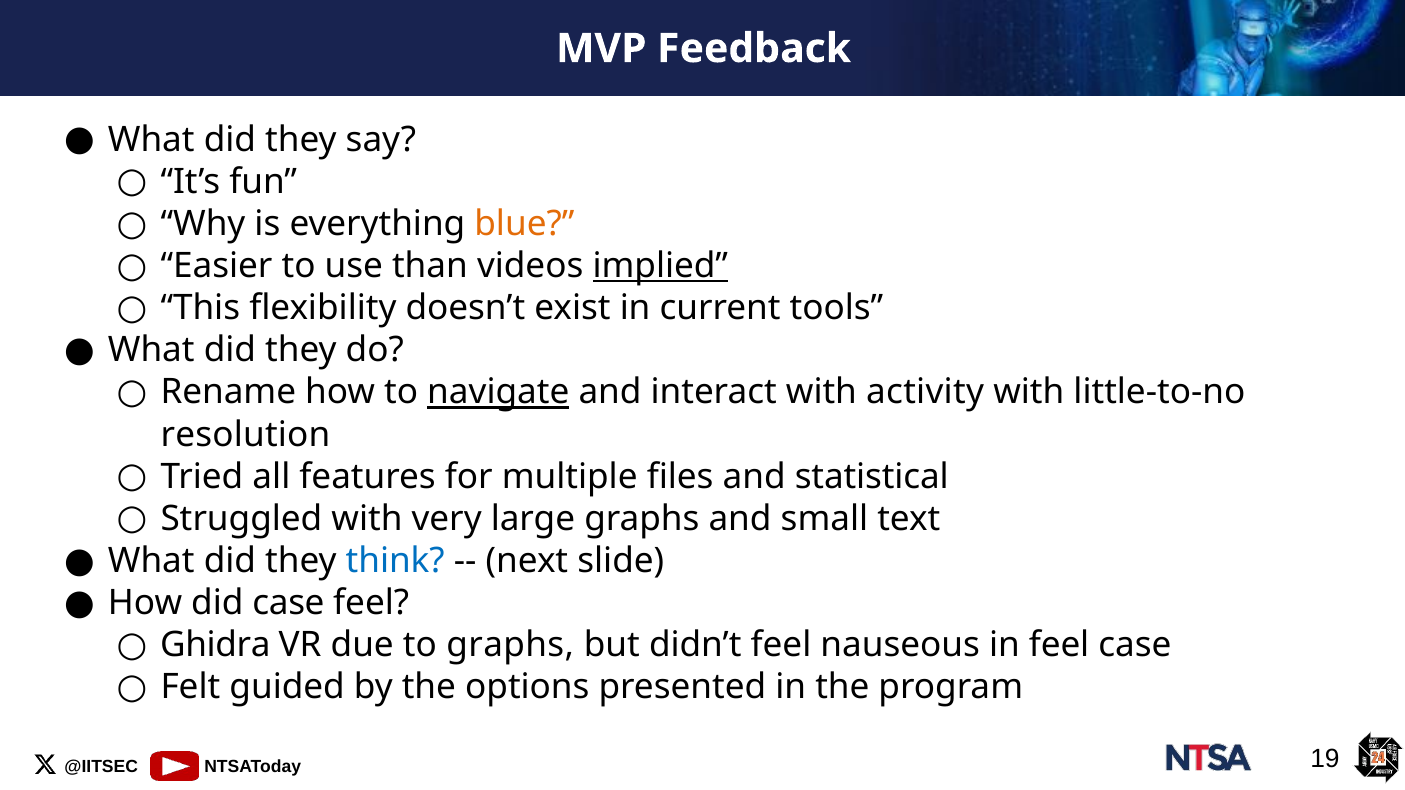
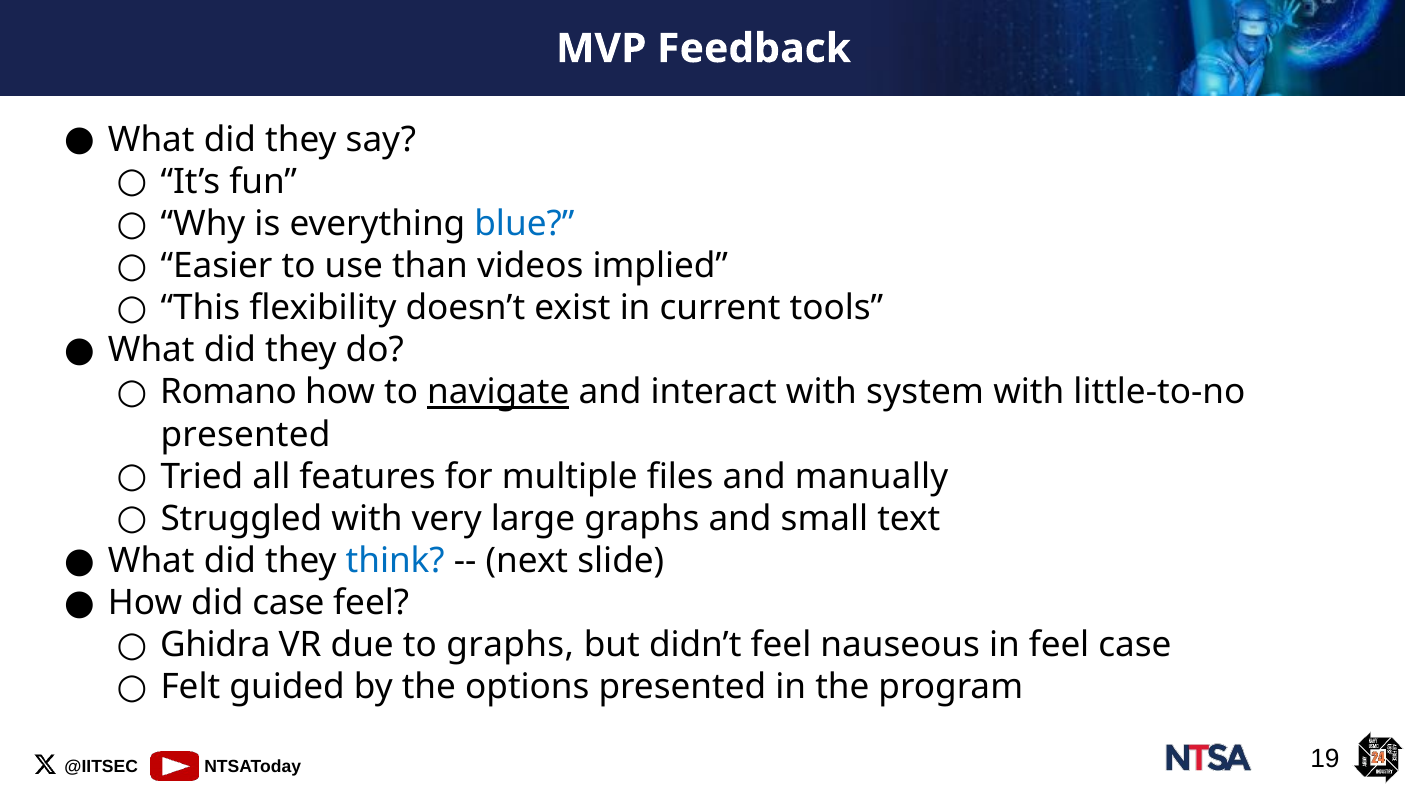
blue colour: orange -> blue
implied underline: present -> none
Rename: Rename -> Romano
activity: activity -> system
resolution at (245, 435): resolution -> presented
statistical: statistical -> manually
